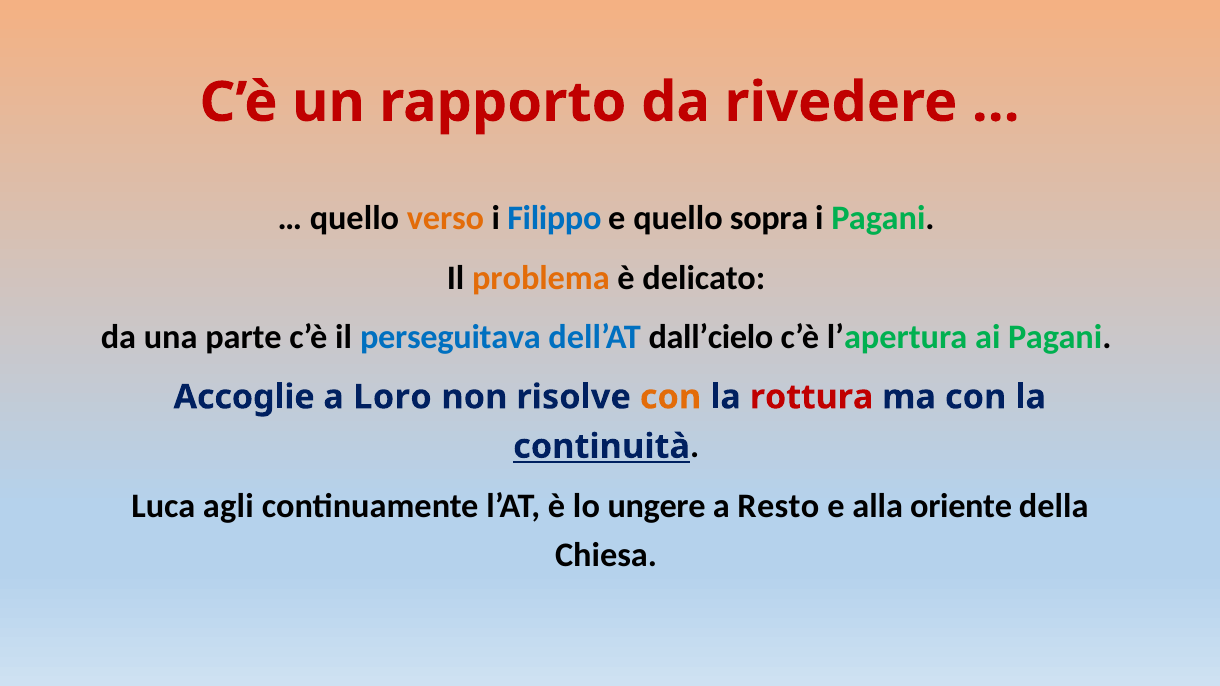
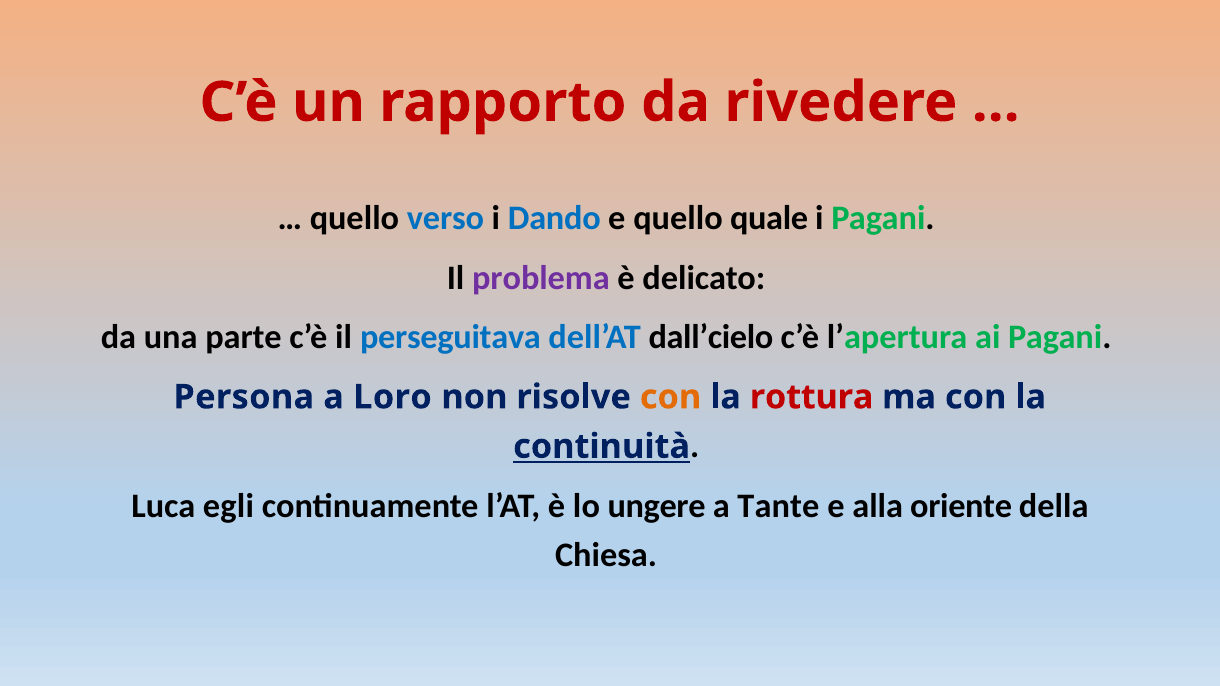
verso colour: orange -> blue
Filippo: Filippo -> Dando
sopra: sopra -> quale
problema colour: orange -> purple
Accoglie: Accoglie -> Persona
agli: agli -> egli
Resto: Resto -> Tante
